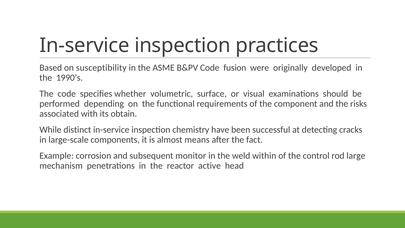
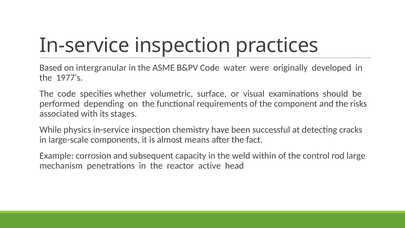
susceptibility: susceptibility -> intergranular
fusion: fusion -> water
1990’s: 1990’s -> 1977’s
obtain: obtain -> stages
distinct: distinct -> physics
monitor: monitor -> capacity
